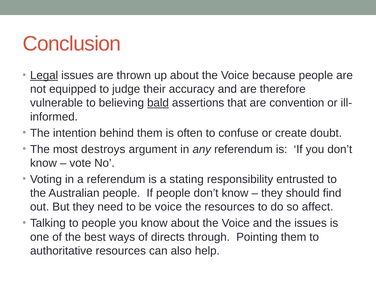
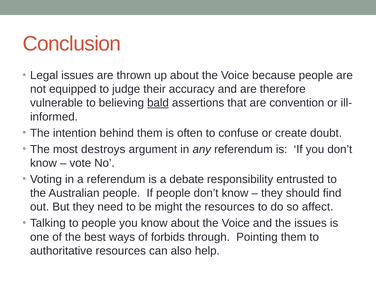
Legal underline: present -> none
stating: stating -> debate
be voice: voice -> might
directs: directs -> forbids
